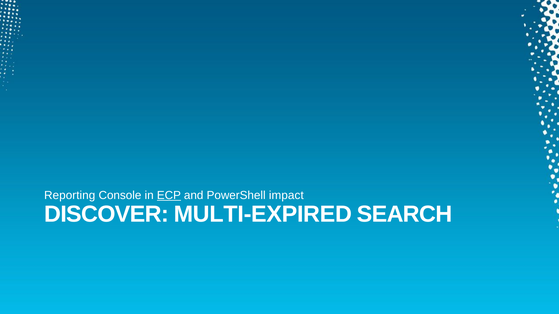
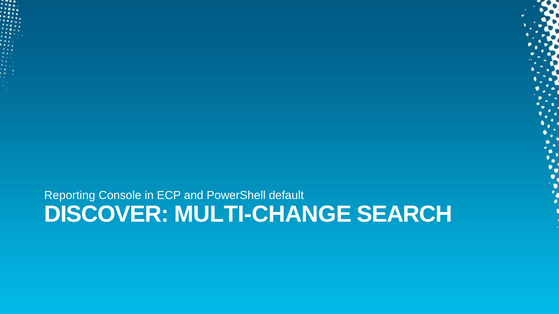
ECP underline: present -> none
impact: impact -> default
MULTI-EXPIRED: MULTI-EXPIRED -> MULTI-CHANGE
